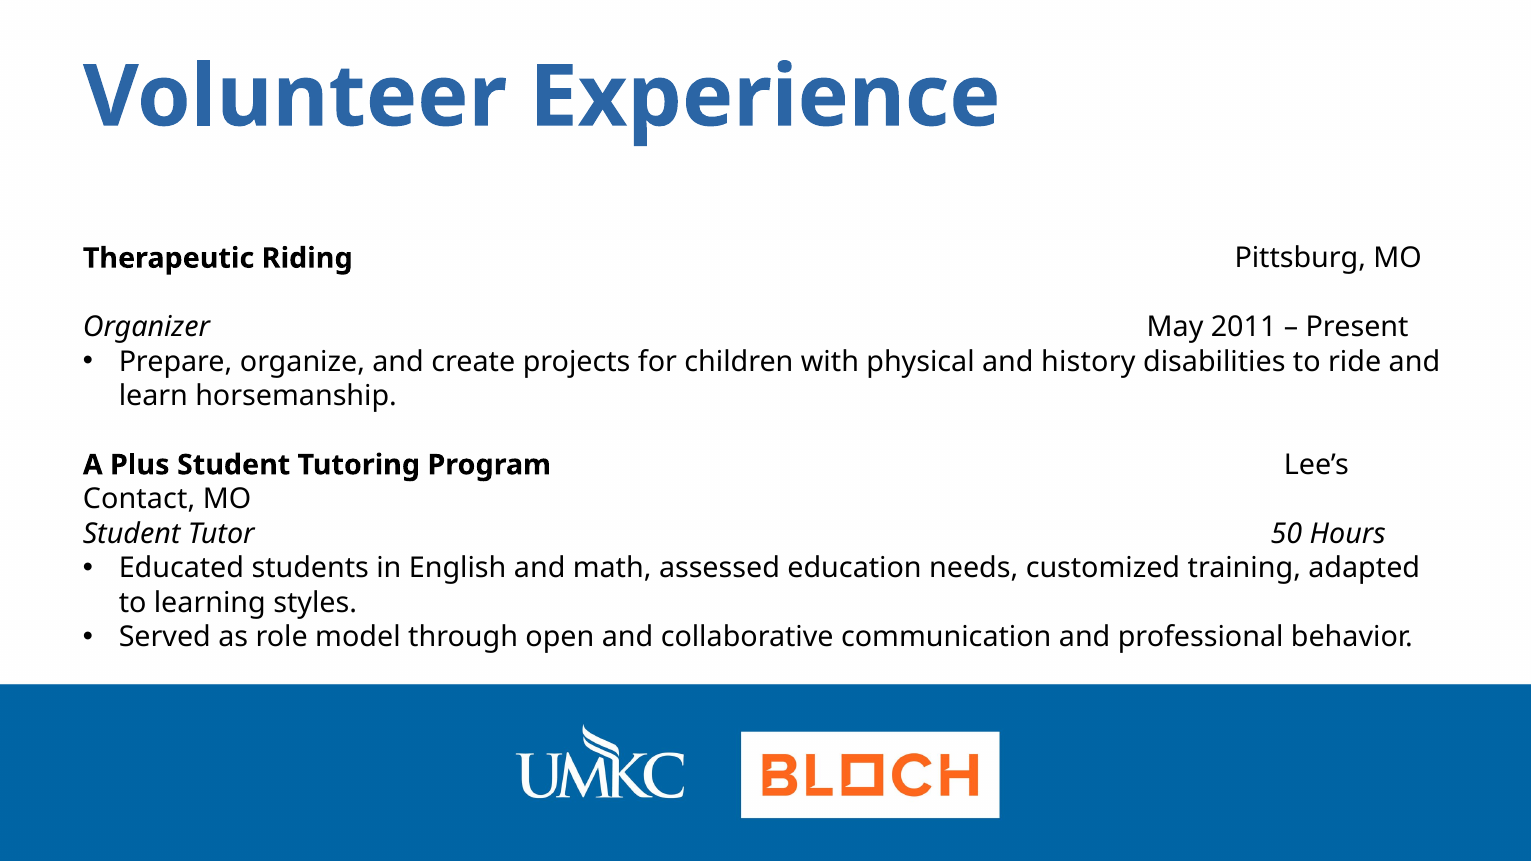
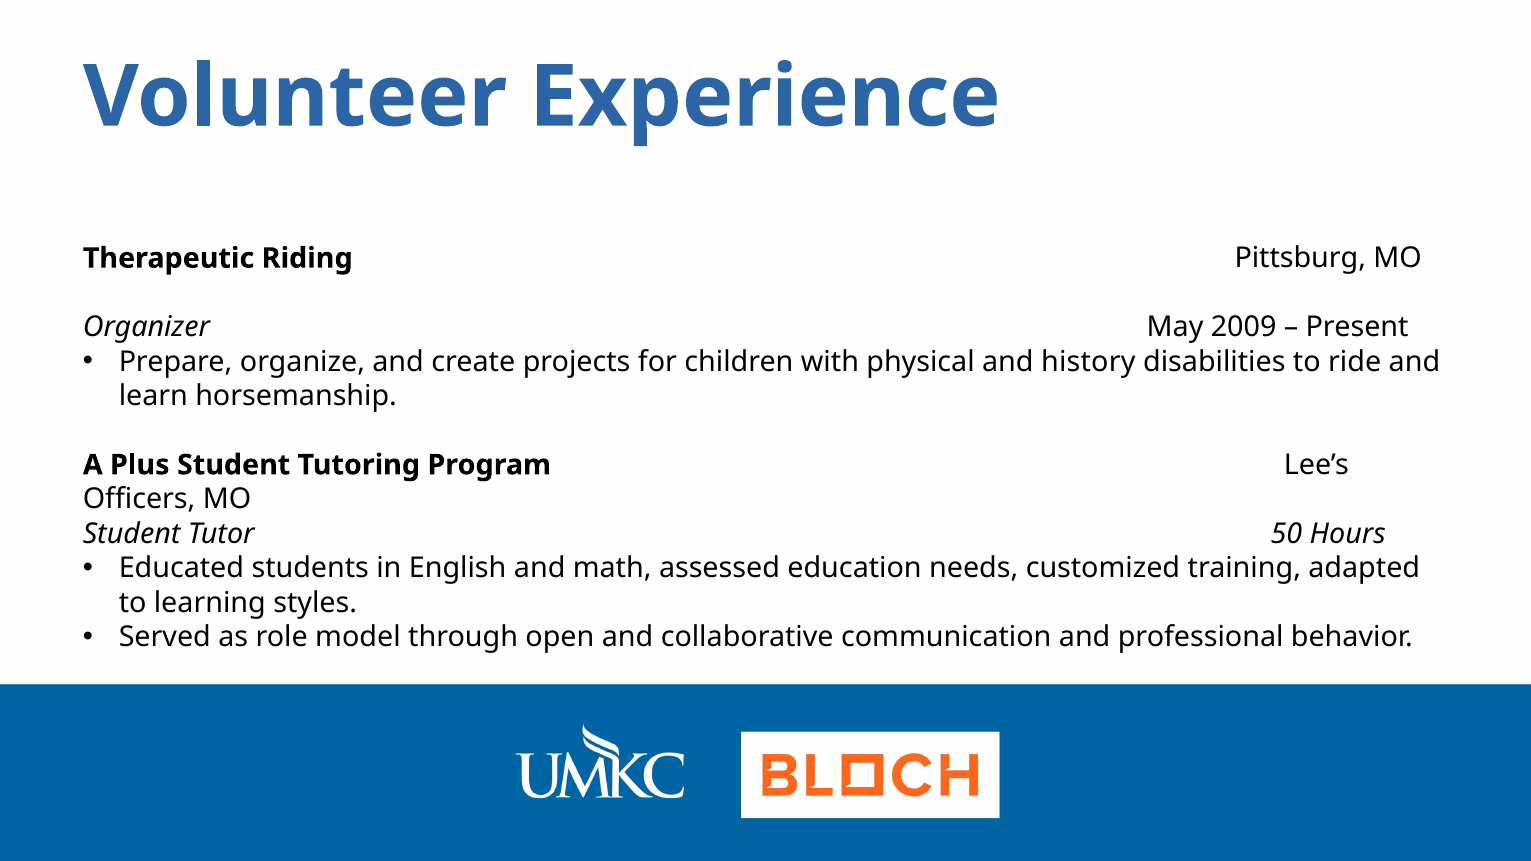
2011: 2011 -> 2009
Contact: Contact -> Officers
